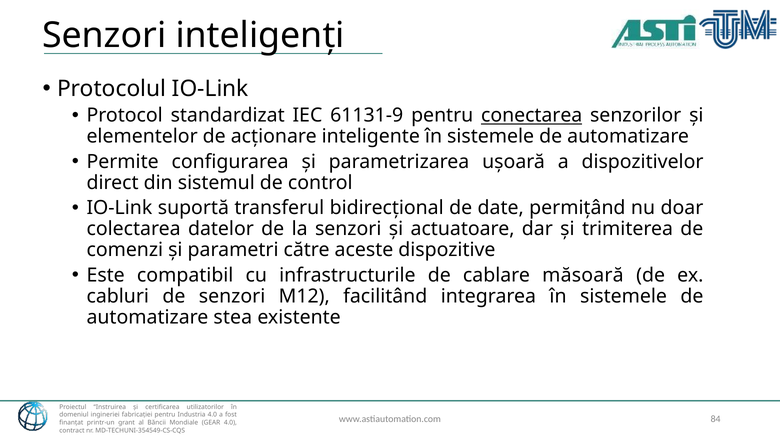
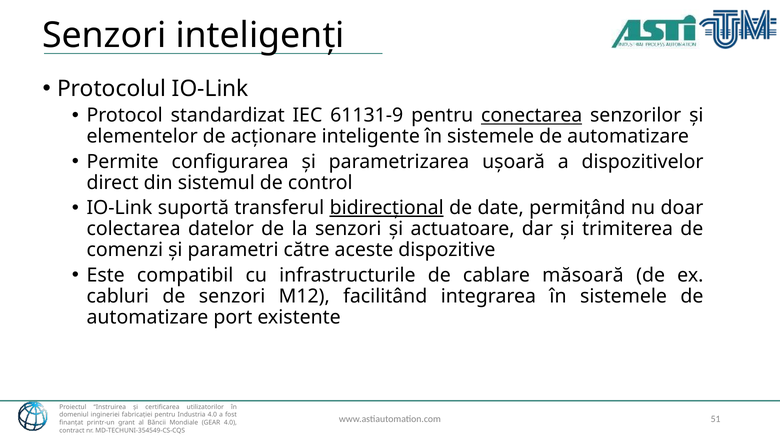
bidirecțional underline: none -> present
stea: stea -> port
84: 84 -> 51
